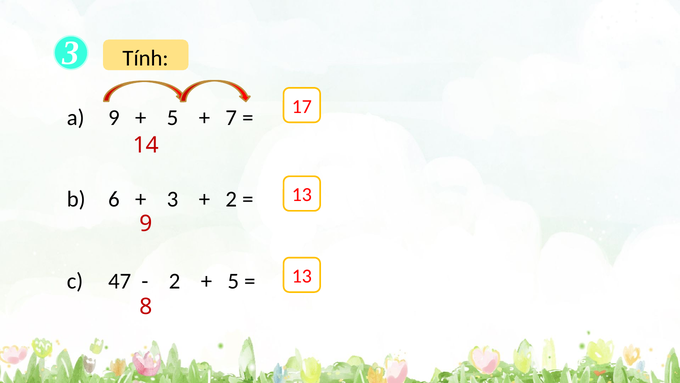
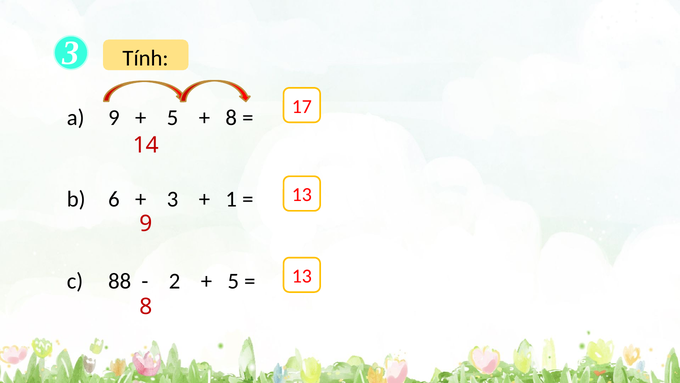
7 at (231, 117): 7 -> 8
2 at (231, 199): 2 -> 1
47: 47 -> 88
